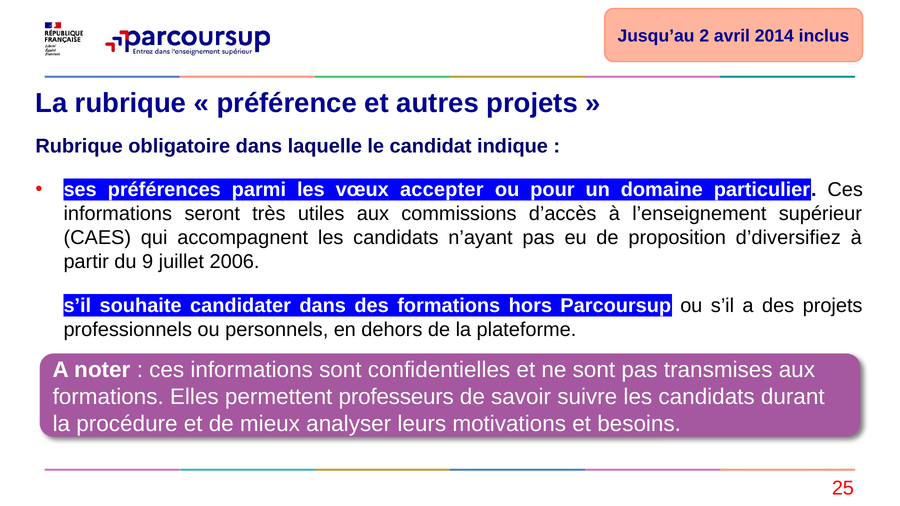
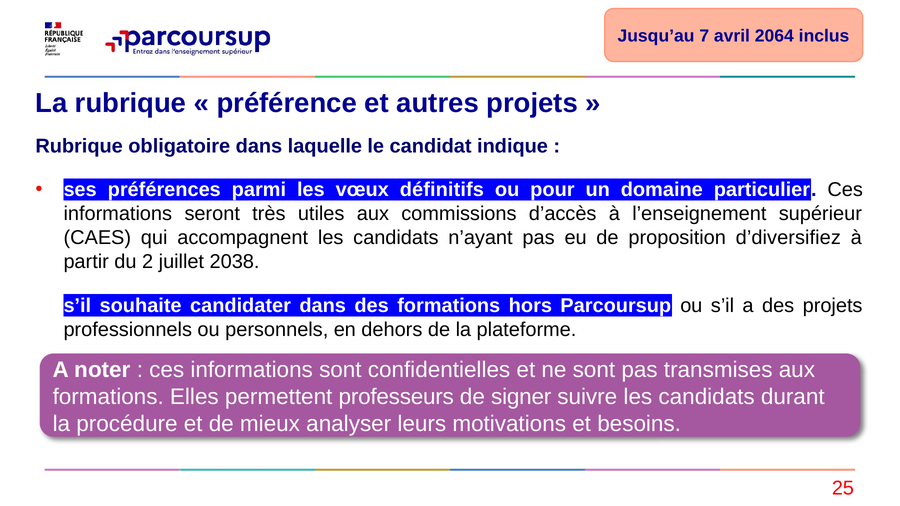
2: 2 -> 7
2014: 2014 -> 2064
accepter: accepter -> définitifs
9: 9 -> 2
2006: 2006 -> 2038
savoir: savoir -> signer
